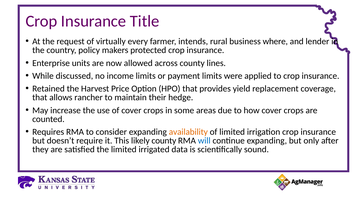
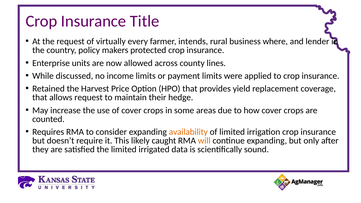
allows rancher: rancher -> request
likely county: county -> caught
will colour: blue -> orange
